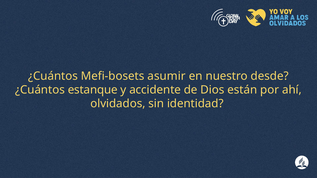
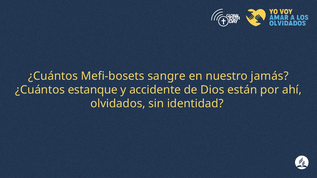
asumir: asumir -> sangre
desde: desde -> jamás
